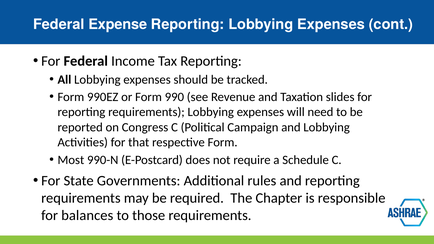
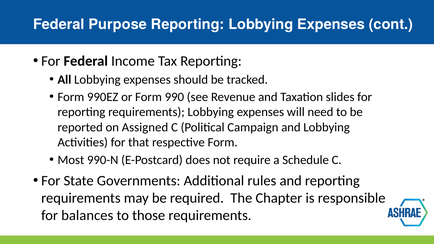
Expense: Expense -> Purpose
Congress: Congress -> Assigned
